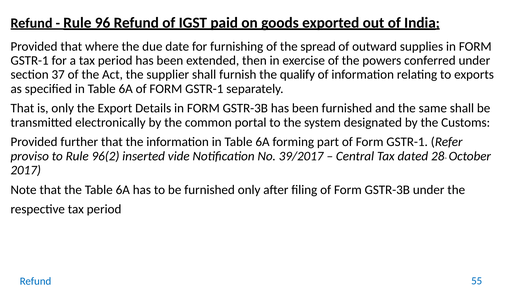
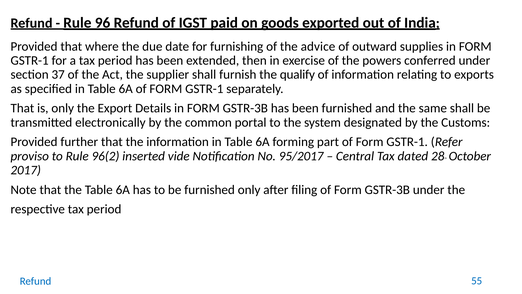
spread: spread -> advice
39/2017: 39/2017 -> 95/2017
